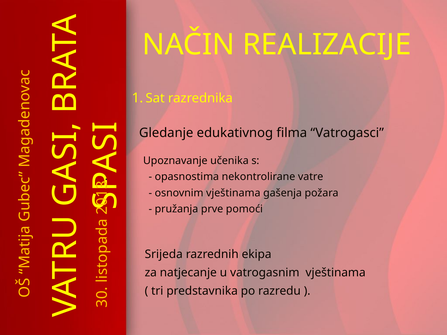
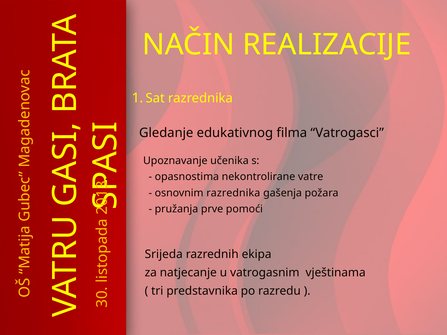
osnovnim vještinama: vještinama -> razrednika
